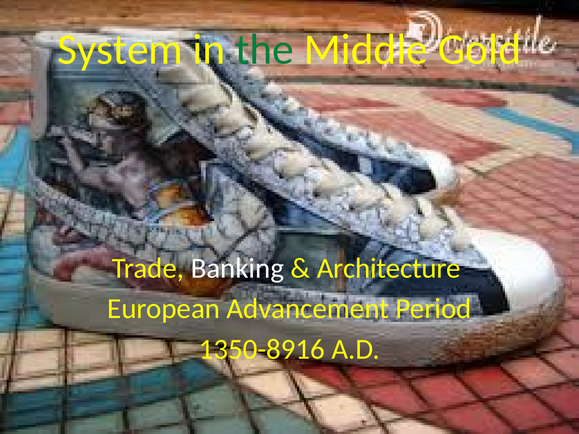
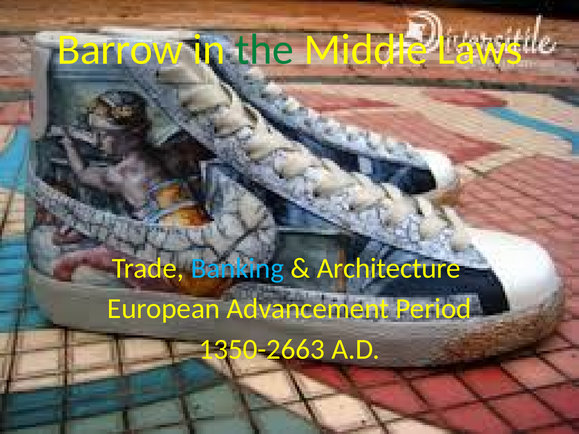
System: System -> Barrow
Gold: Gold -> Laws
Banking colour: white -> light blue
1350-8916: 1350-8916 -> 1350-2663
